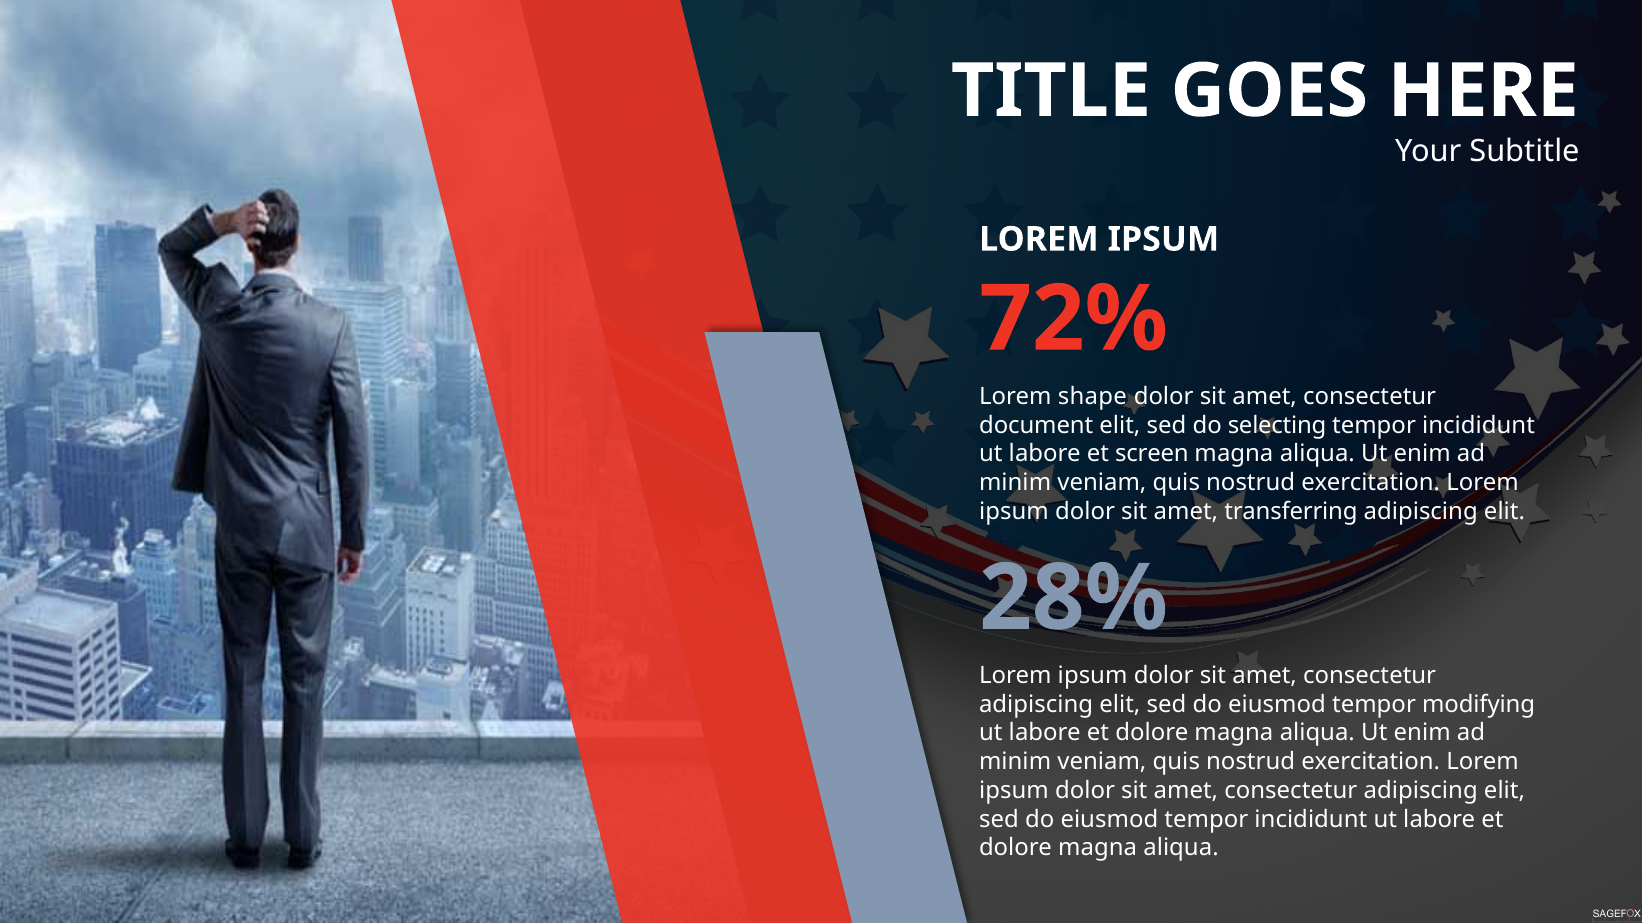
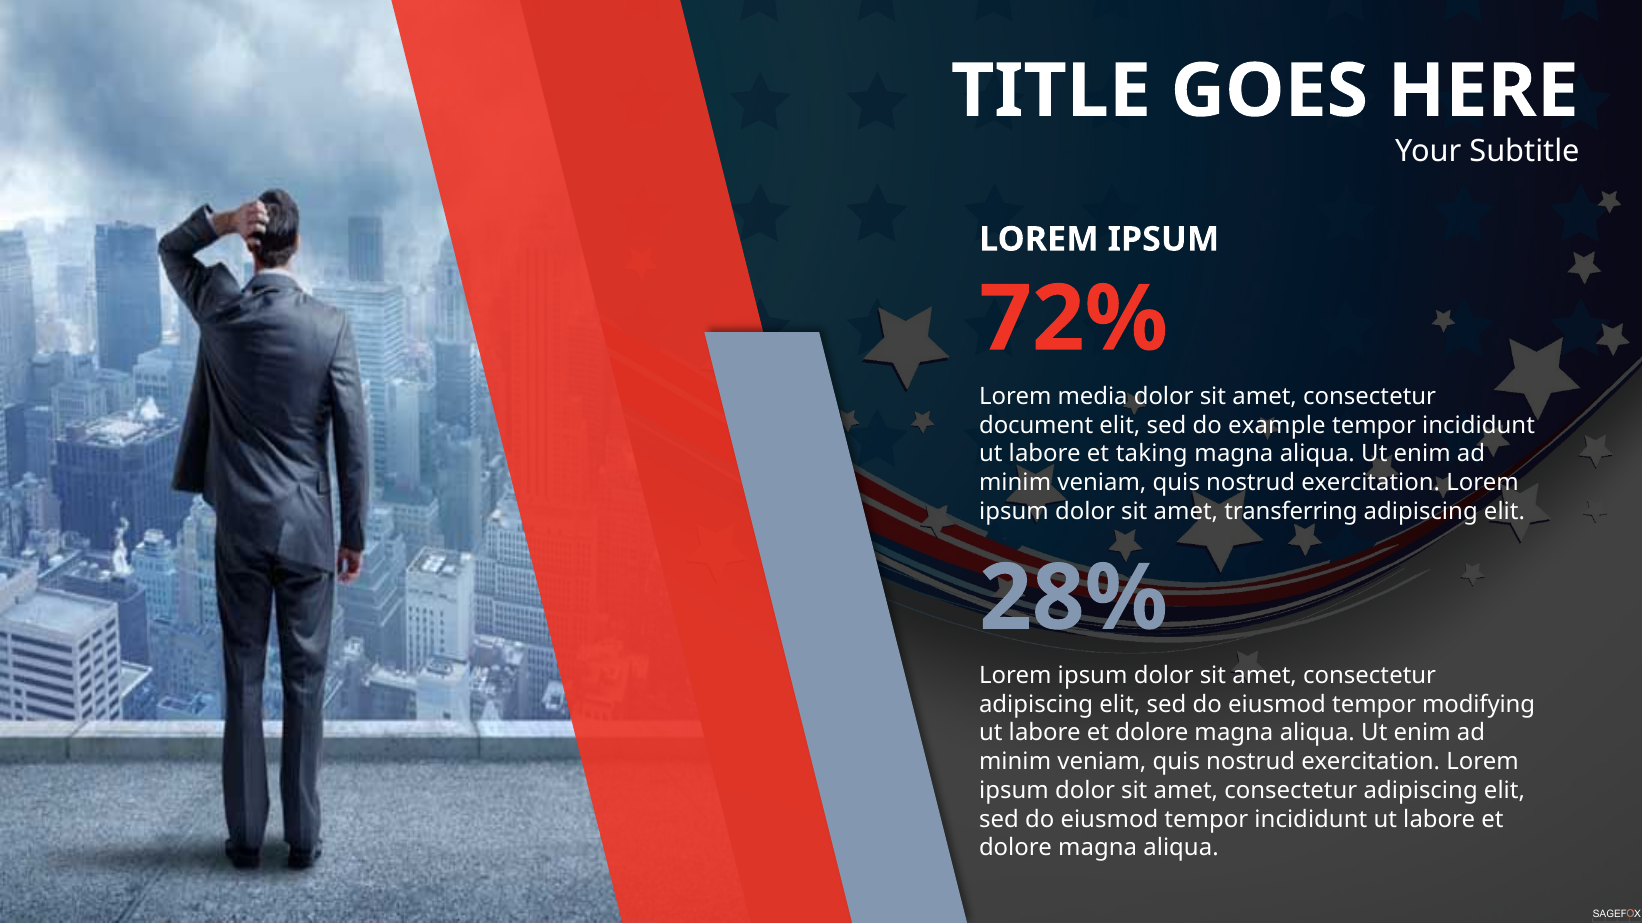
shape: shape -> media
selecting: selecting -> example
screen: screen -> taking
